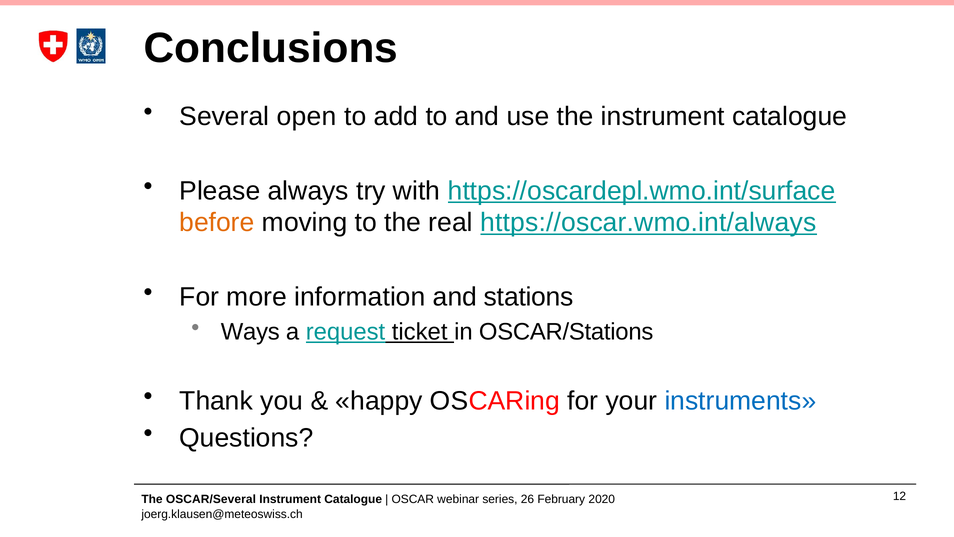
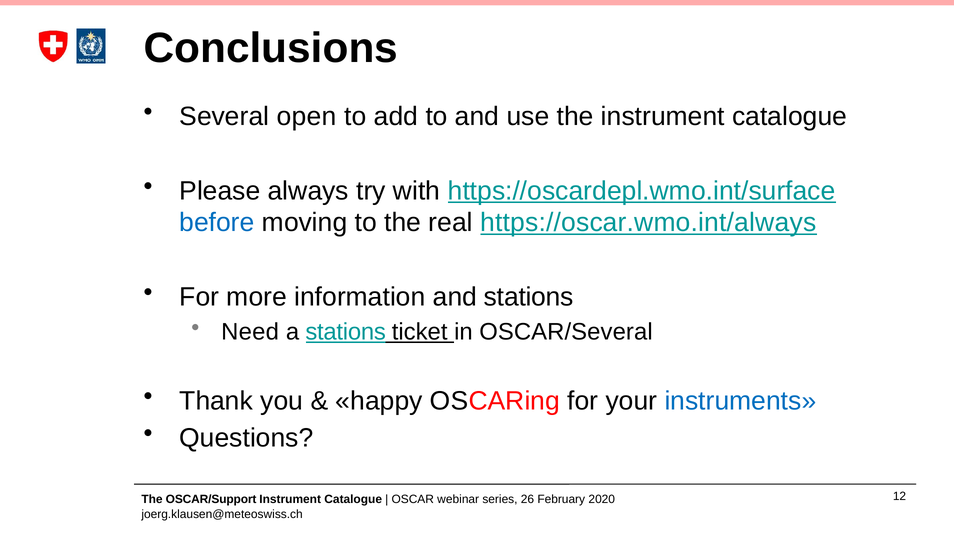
before colour: orange -> blue
Ways: Ways -> Need
a request: request -> stations
OSCAR/Stations: OSCAR/Stations -> OSCAR/Several
OSCAR/Several: OSCAR/Several -> OSCAR/Support
